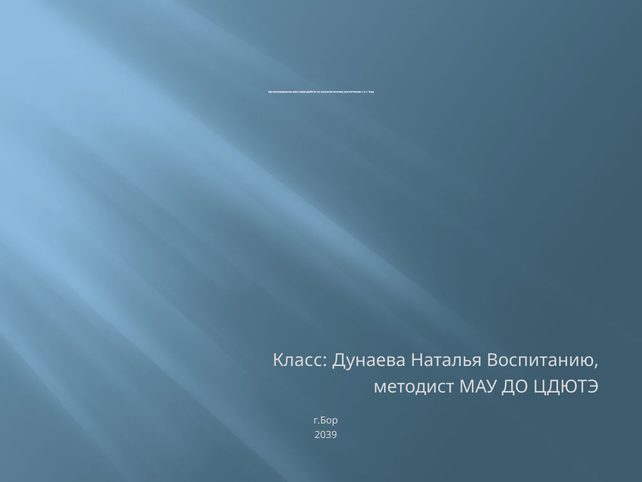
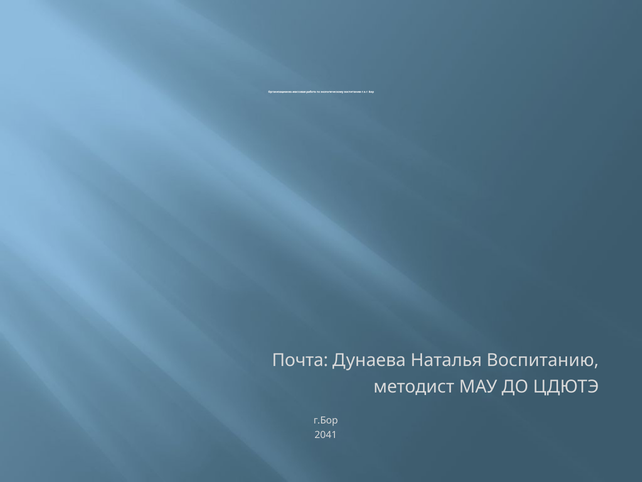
Класс: Класс -> Почта
2039: 2039 -> 2041
